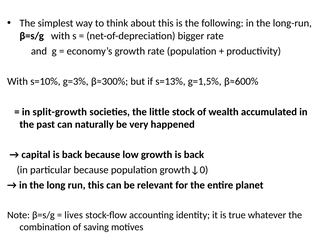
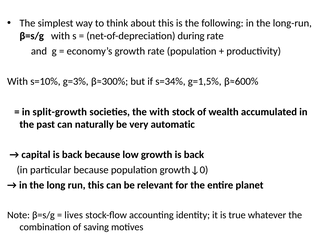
bigger: bigger -> during
s=13%: s=13% -> s=34%
the little: little -> with
happened: happened -> automatic
